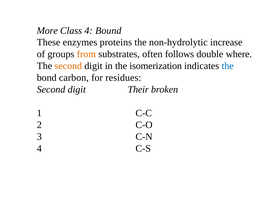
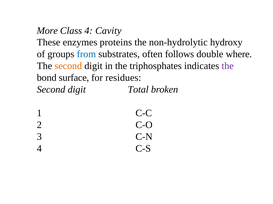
Bound: Bound -> Cavity
increase: increase -> hydroxy
from colour: orange -> blue
isomerization: isomerization -> triphosphates
the at (228, 66) colour: blue -> purple
carbon: carbon -> surface
Their: Their -> Total
